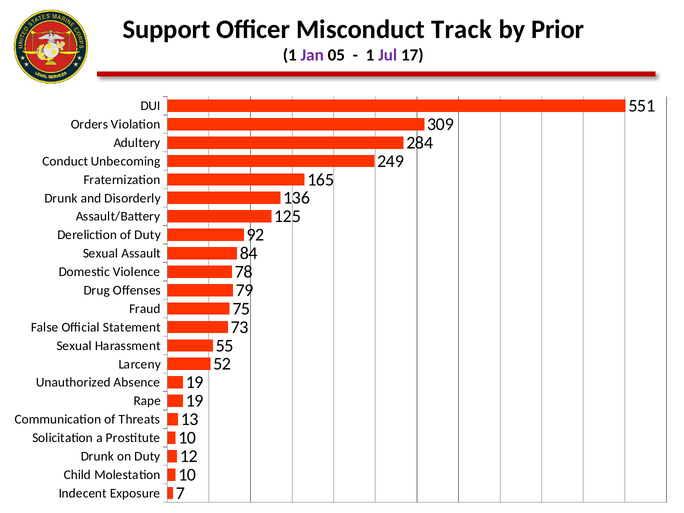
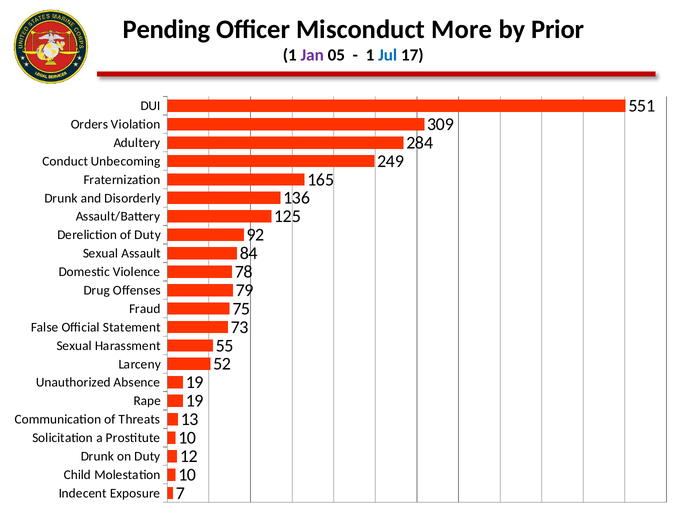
Support: Support -> Pending
Track: Track -> More
Jul colour: purple -> blue
